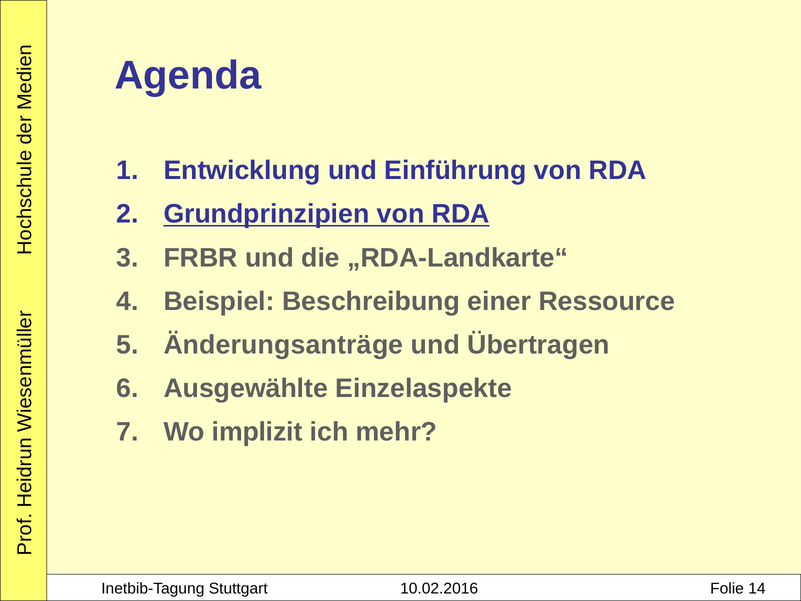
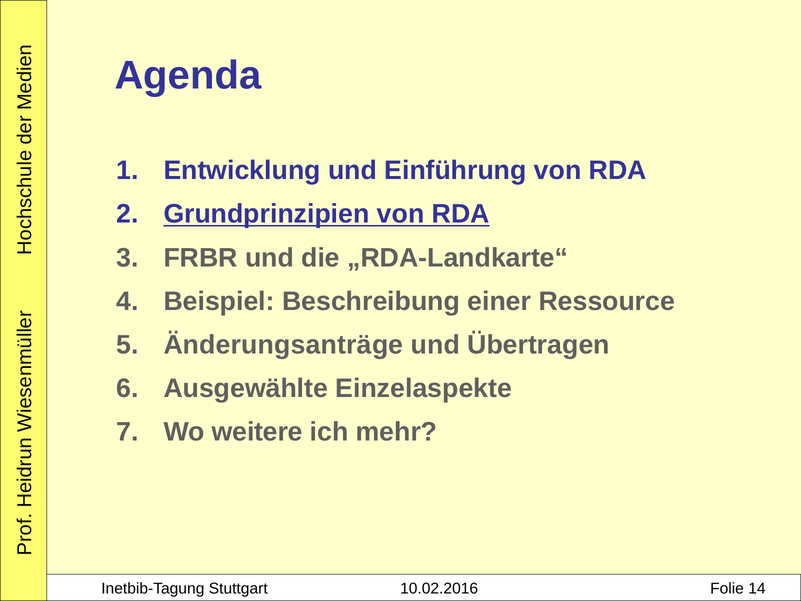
implizit: implizit -> weitere
